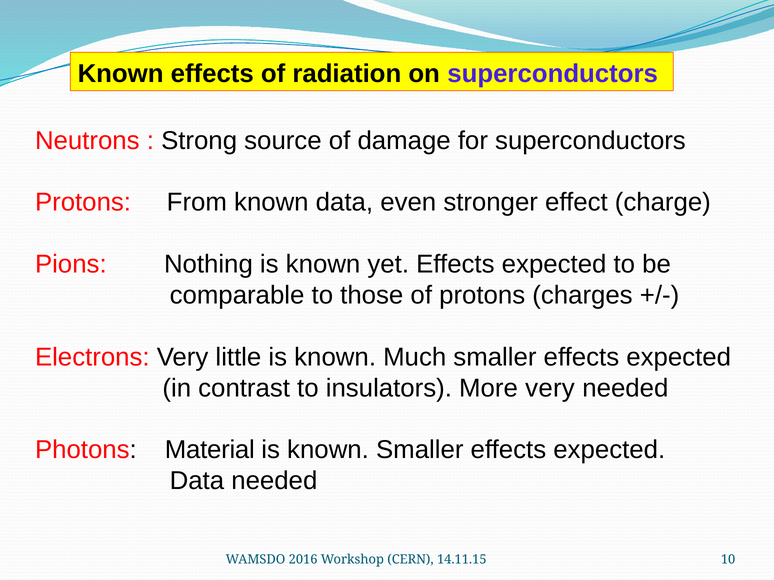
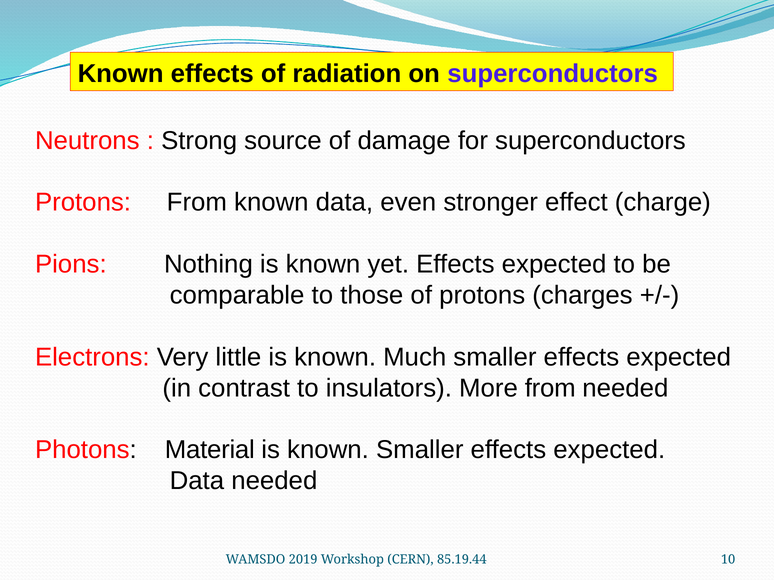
More very: very -> from
2016: 2016 -> 2019
14.11.15: 14.11.15 -> 85.19.44
